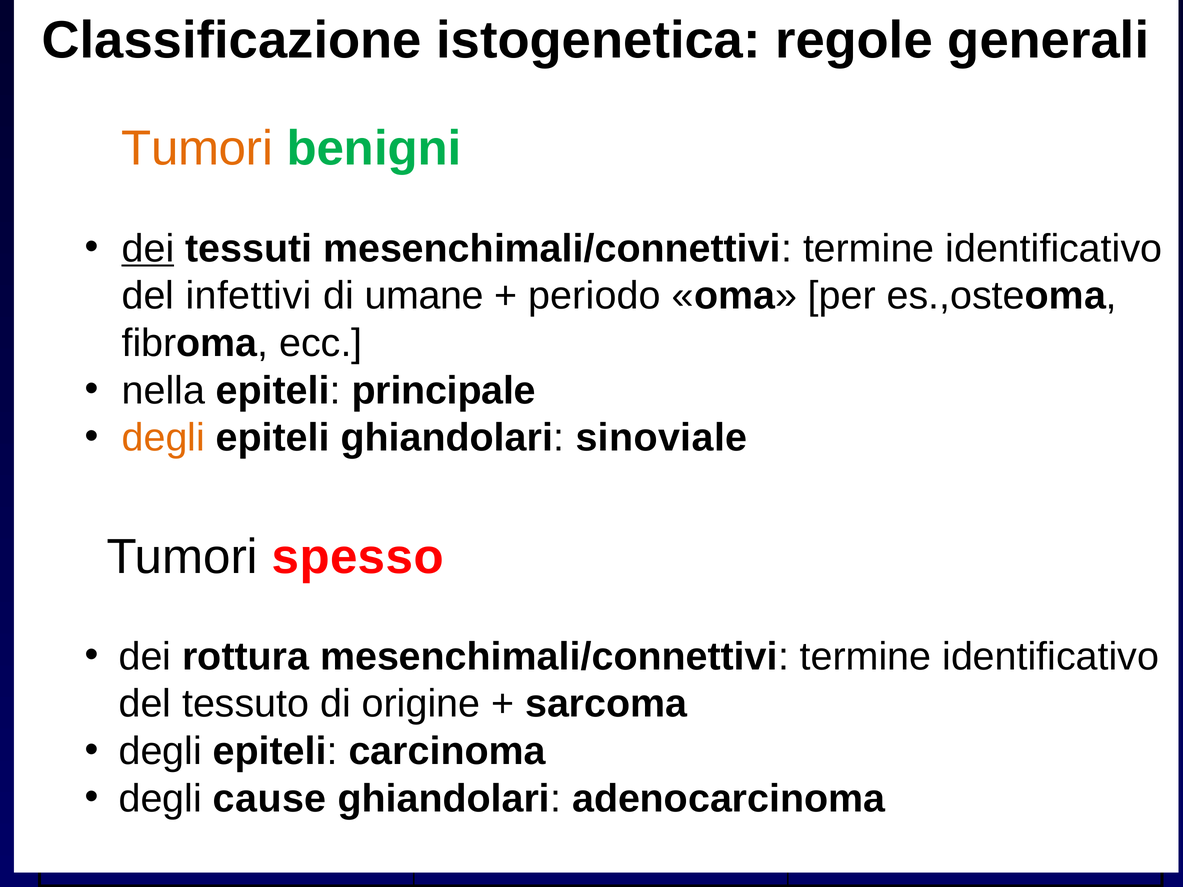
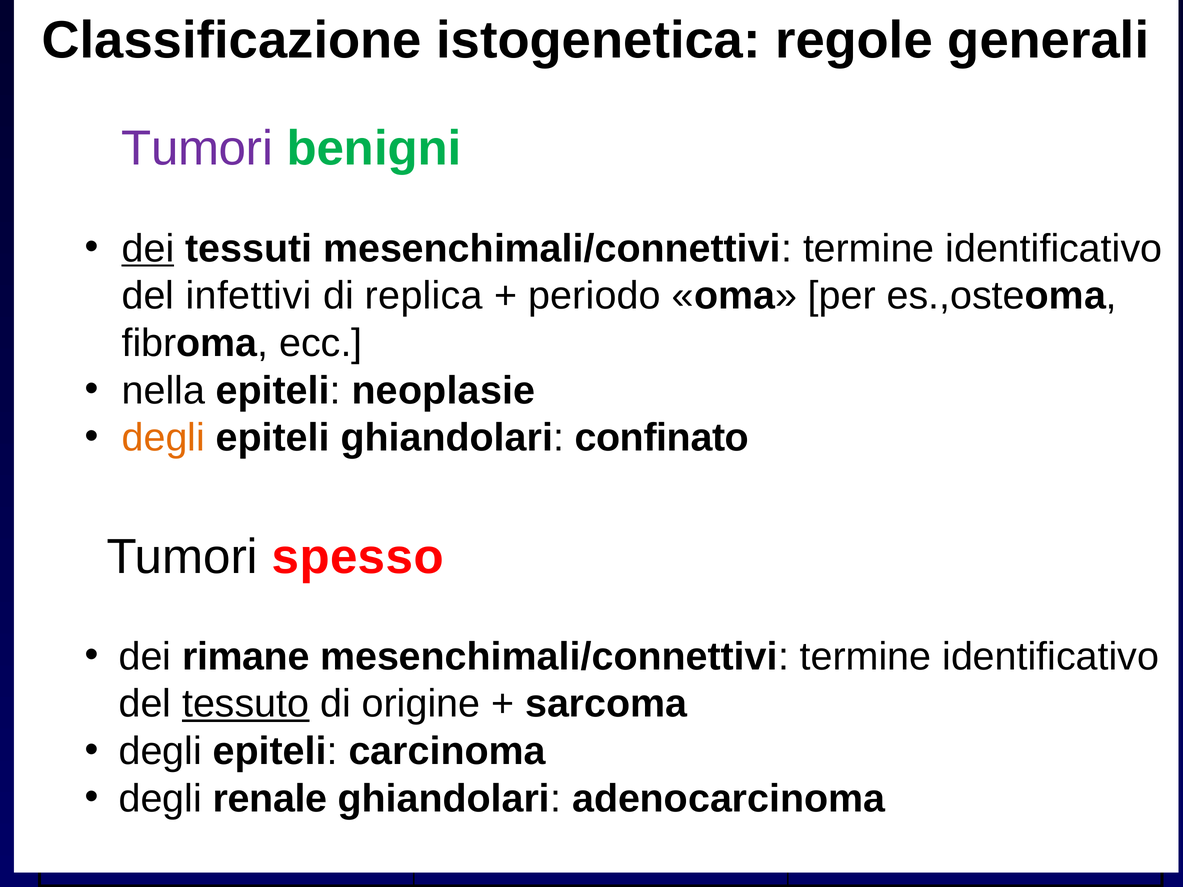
Tumori at (197, 149) colour: orange -> purple
umane: umane -> replica
principale: principale -> neoplasie
sinoviale at (661, 438): sinoviale -> confinato
rottura: rottura -> rimane
tessuto at (246, 704) underline: none -> present
cause at (270, 799): cause -> renale
